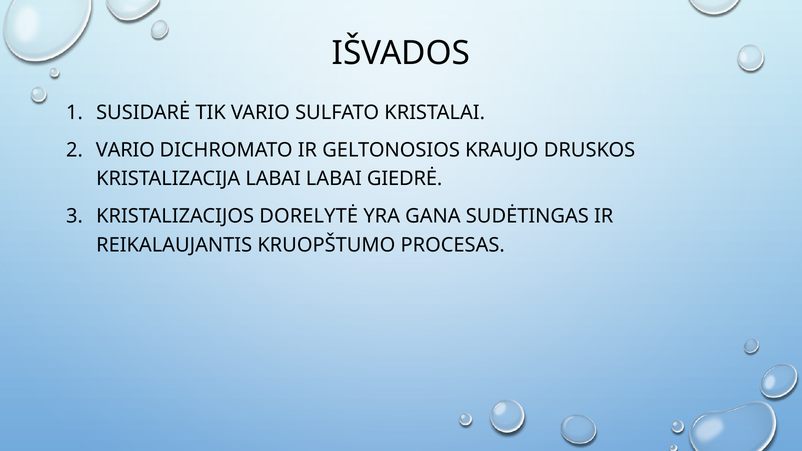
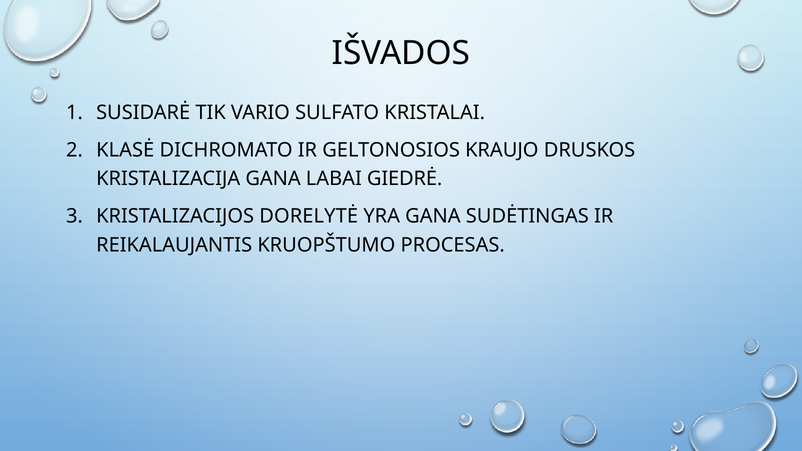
VARIO at (125, 150): VARIO -> KLASĖ
KRISTALIZACIJA LABAI: LABAI -> GANA
